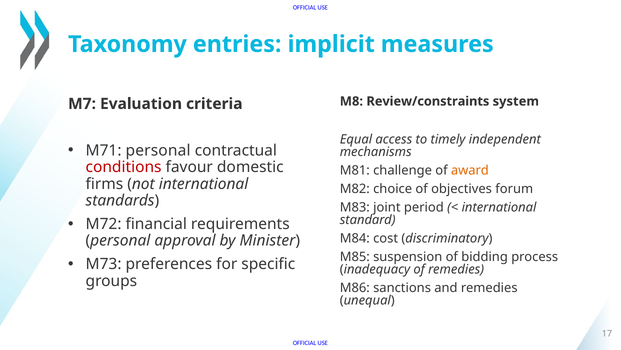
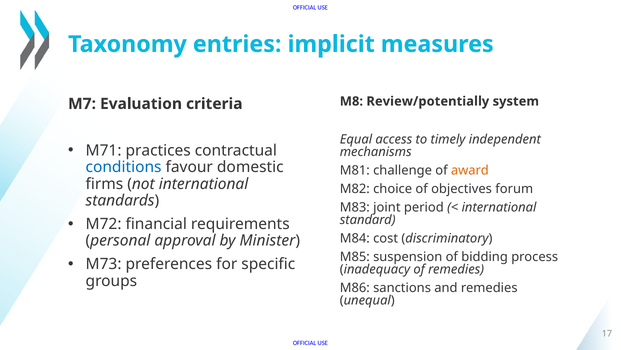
Review/constraints: Review/constraints -> Review/potentially
M71 personal: personal -> practices
conditions colour: red -> blue
